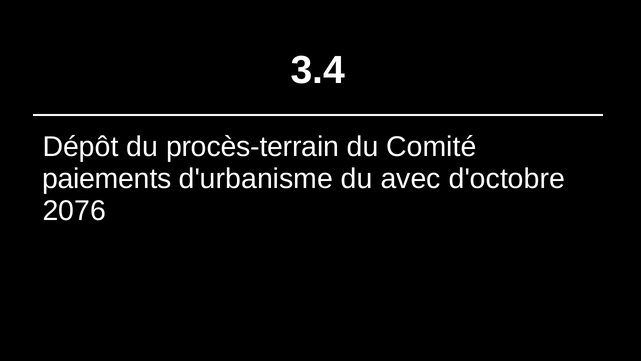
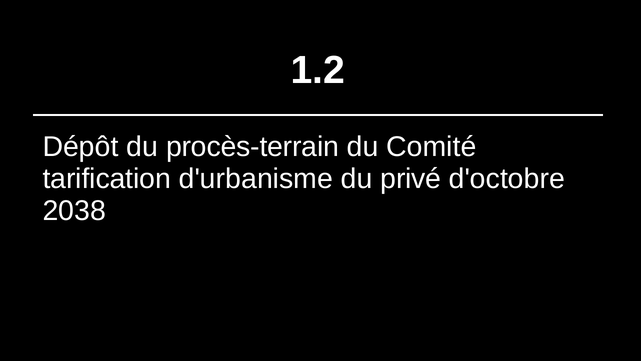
3.4: 3.4 -> 1.2
paiements: paiements -> tarification
avec: avec -> privé
2076: 2076 -> 2038
